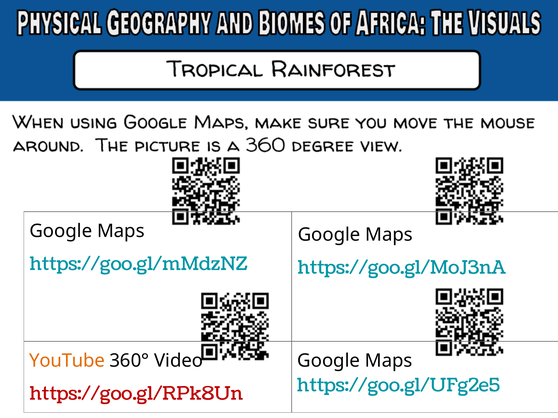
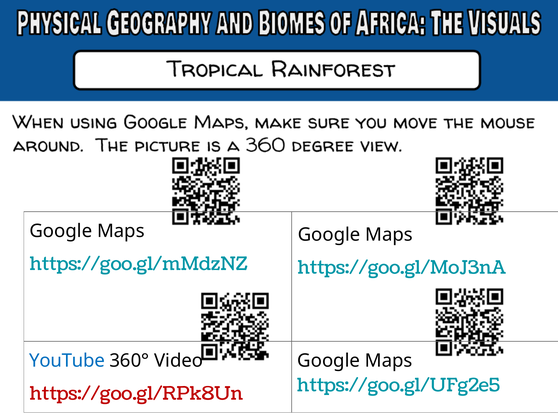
YouTube colour: orange -> blue
